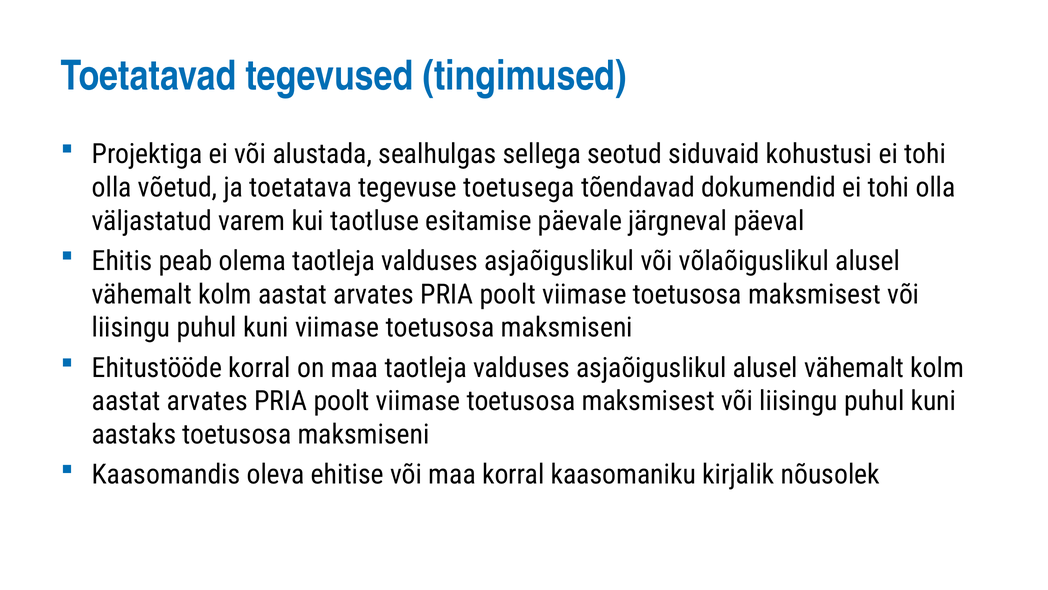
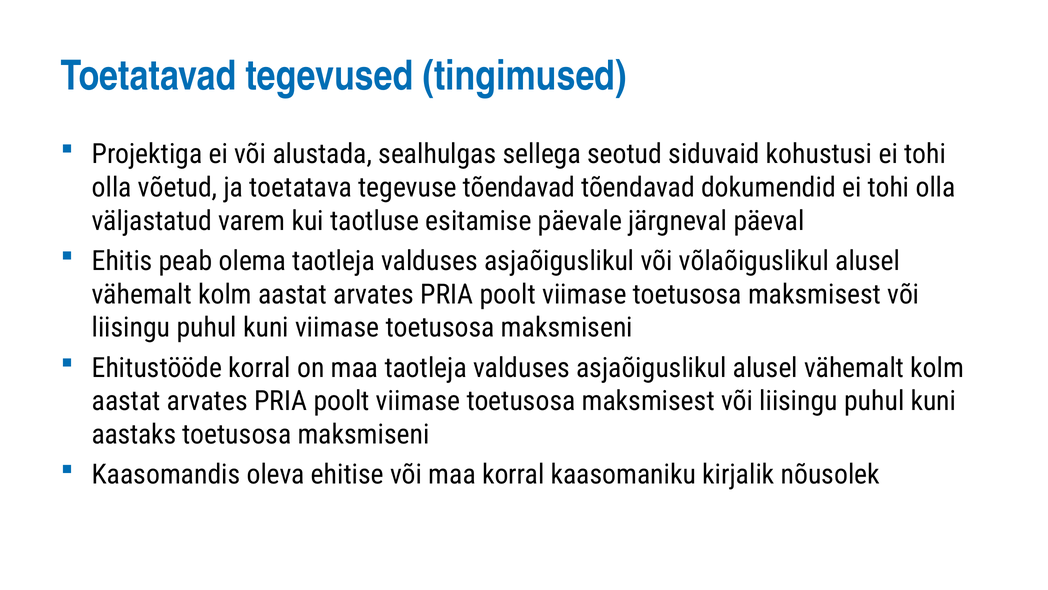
tegevuse toetusega: toetusega -> tõendavad
